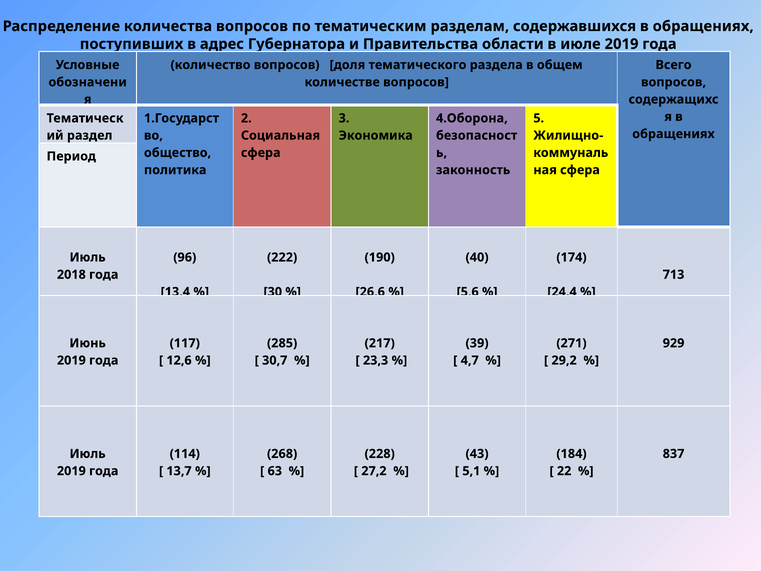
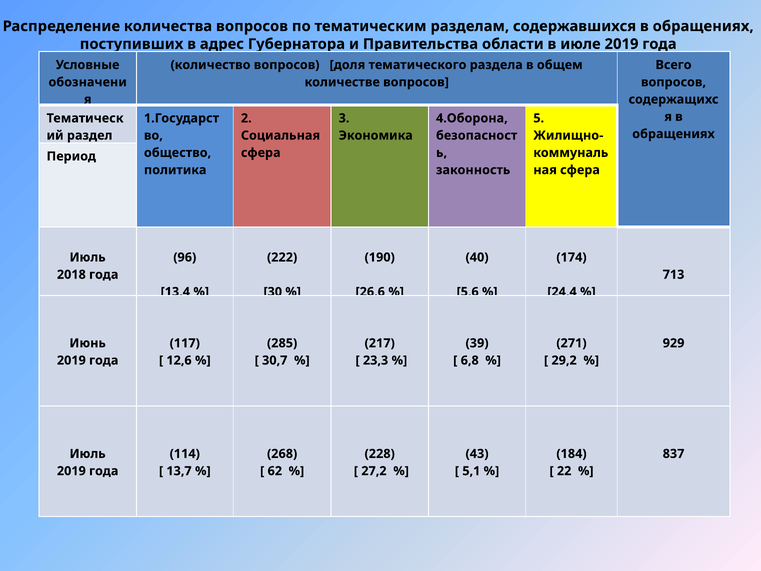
4,7: 4,7 -> 6,8
63: 63 -> 62
